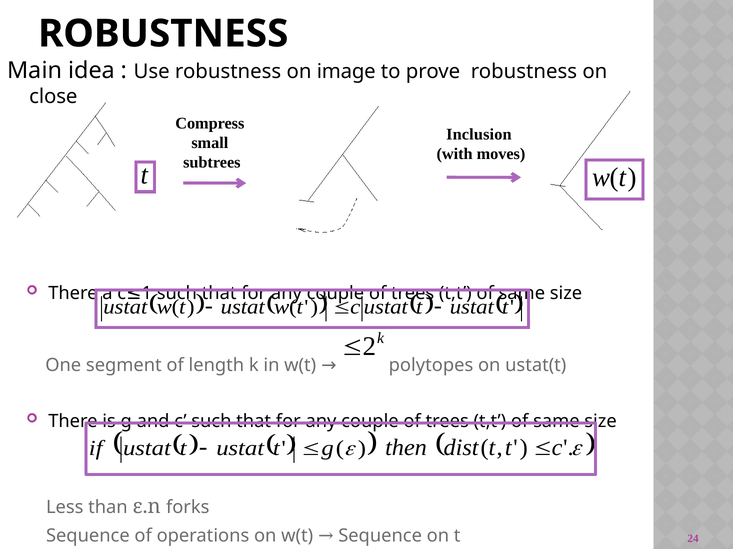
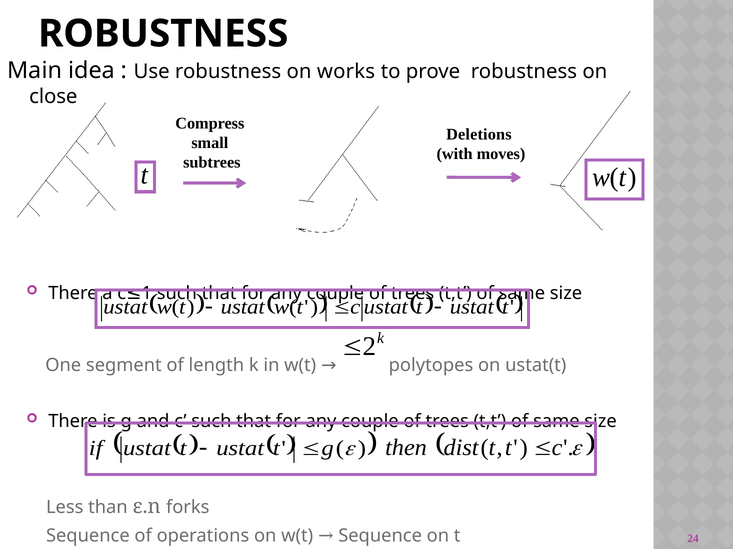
image: image -> works
Inclusion: Inclusion -> Deletions
